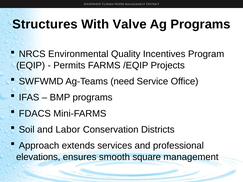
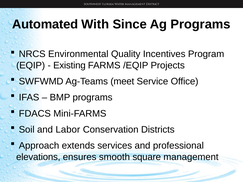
Structures: Structures -> Automated
Valve: Valve -> Since
Permits: Permits -> Existing
need: need -> meet
